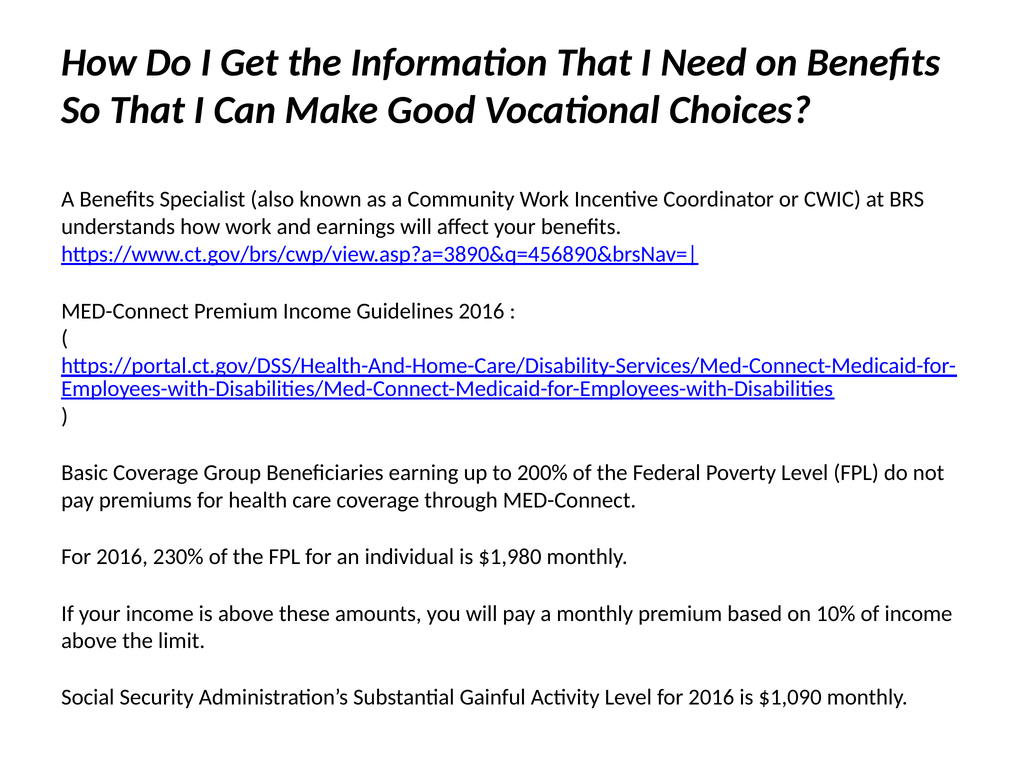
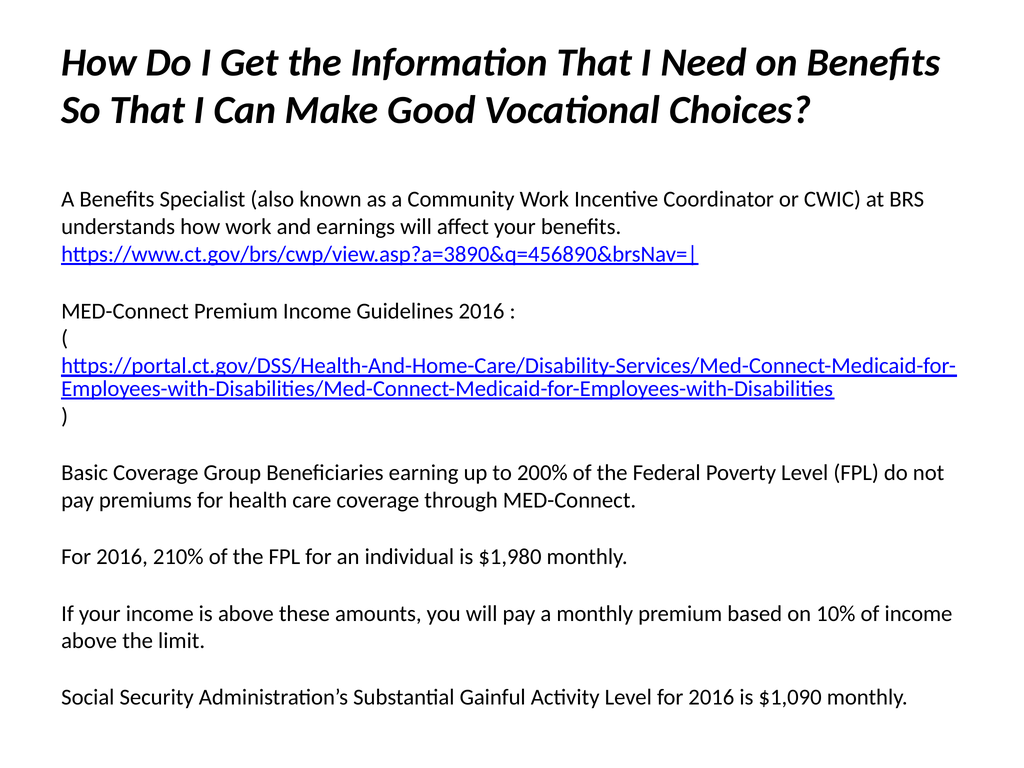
230%: 230% -> 210%
